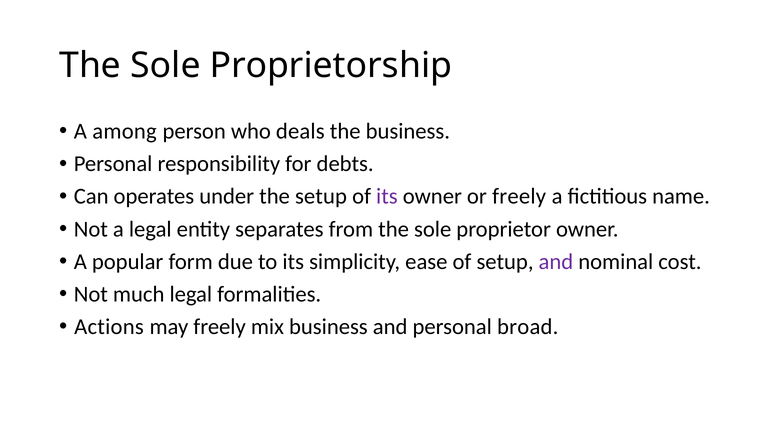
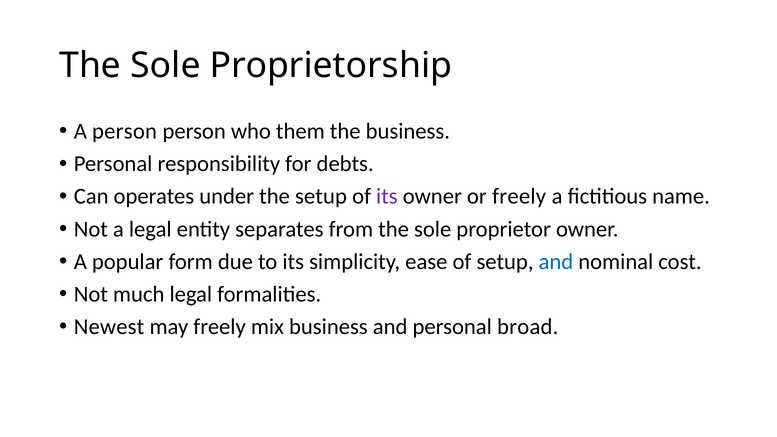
A among: among -> person
deals: deals -> them
and at (556, 262) colour: purple -> blue
Actions: Actions -> Newest
